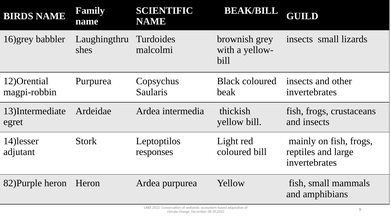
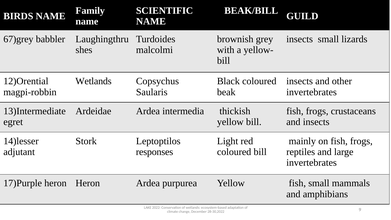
16)grey: 16)grey -> 67)grey
Purpurea at (93, 81): Purpurea -> Wetlands
82)Purple: 82)Purple -> 17)Purple
